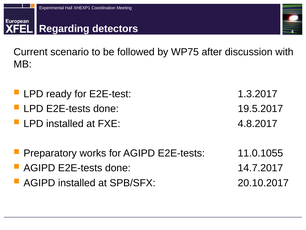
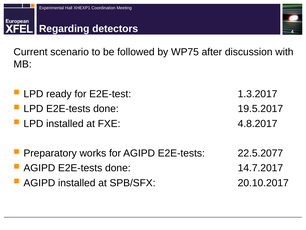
11.0.1055: 11.0.1055 -> 22.5.2077
